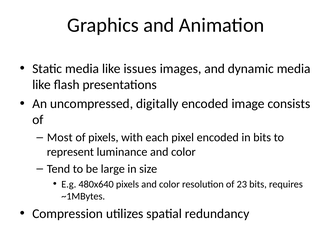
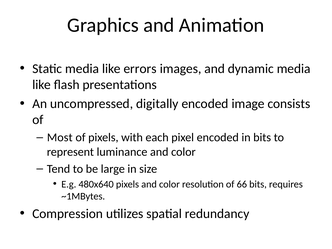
issues: issues -> errors
23: 23 -> 66
